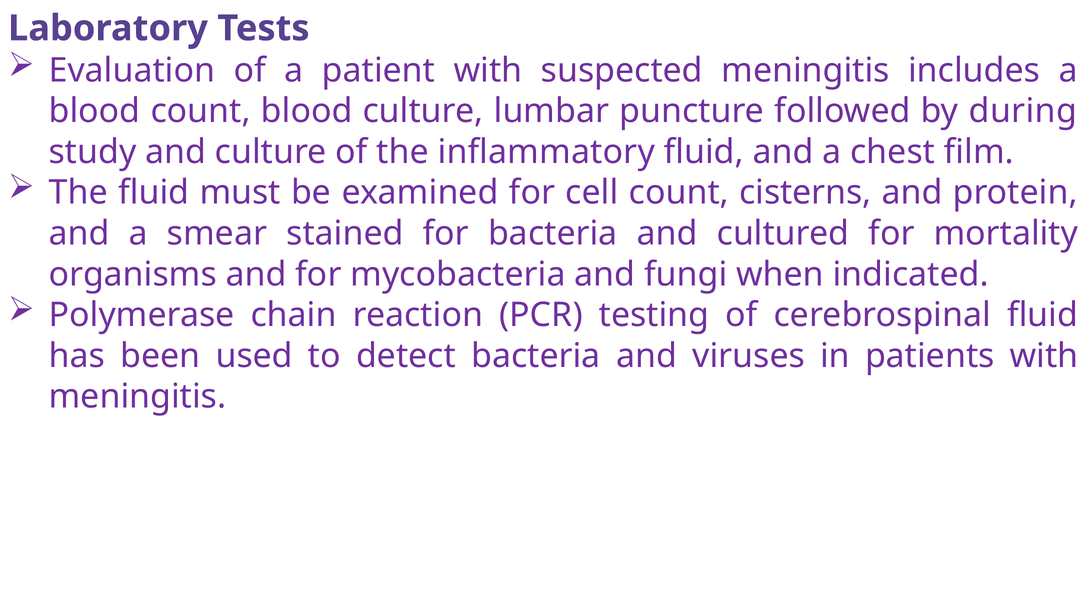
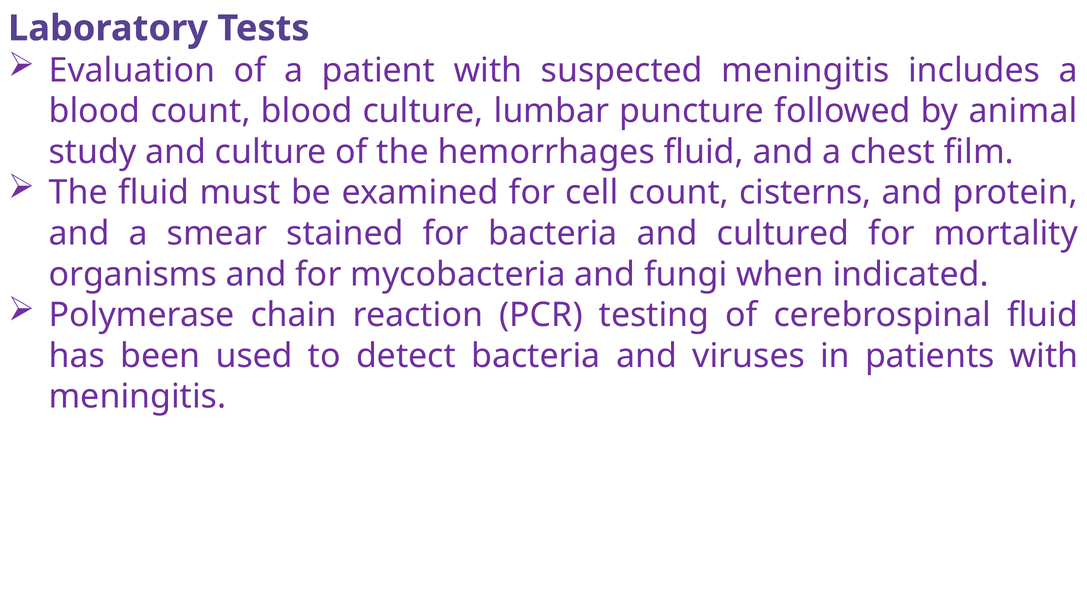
during: during -> animal
inflammatory: inflammatory -> hemorrhages
